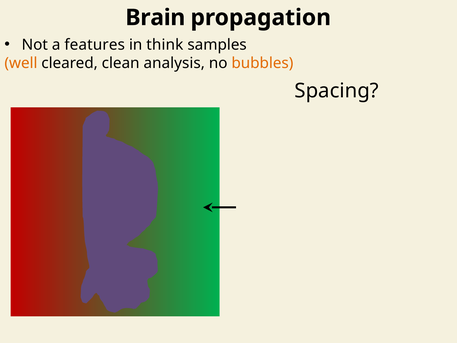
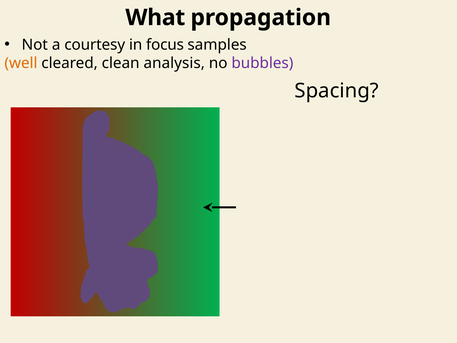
Brain: Brain -> What
features: features -> courtesy
think: think -> focus
bubbles colour: orange -> purple
